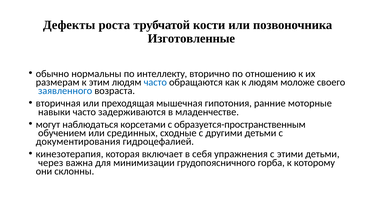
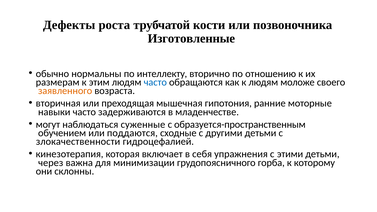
заявленного colour: blue -> orange
корсетами: корсетами -> суженные
срединных: срединных -> поддаются
документирования: документирования -> злокачественности
